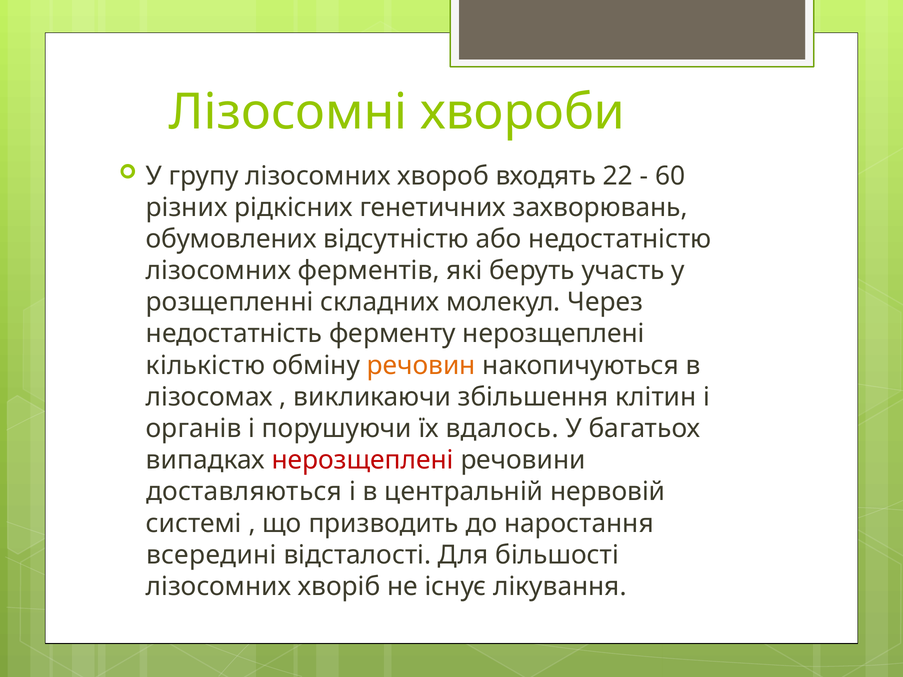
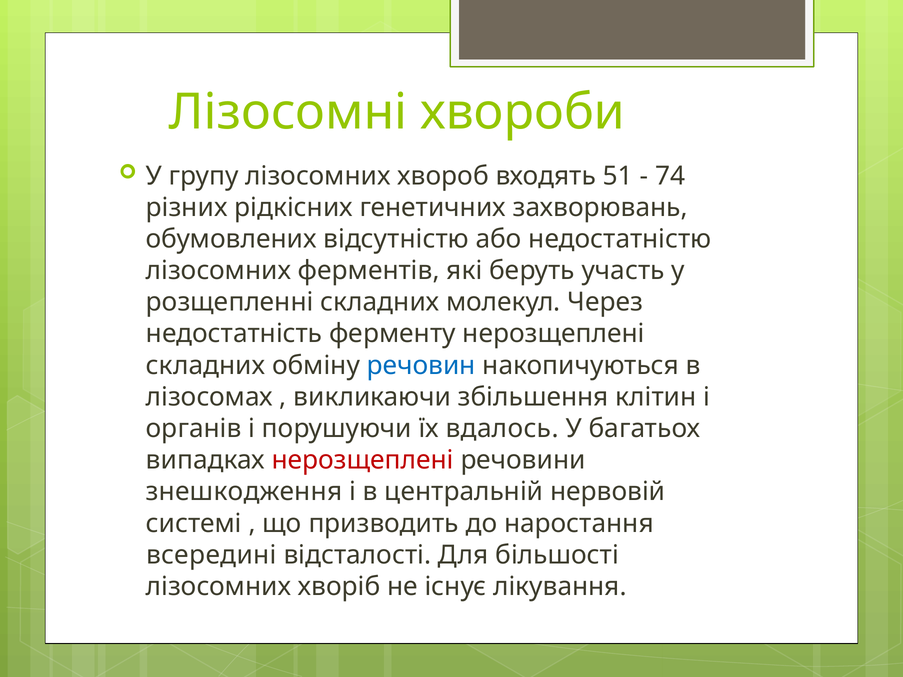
22: 22 -> 51
60: 60 -> 74
кількістю at (206, 366): кількістю -> складних
речовин colour: orange -> blue
доставляються: доставляються -> знешкодження
